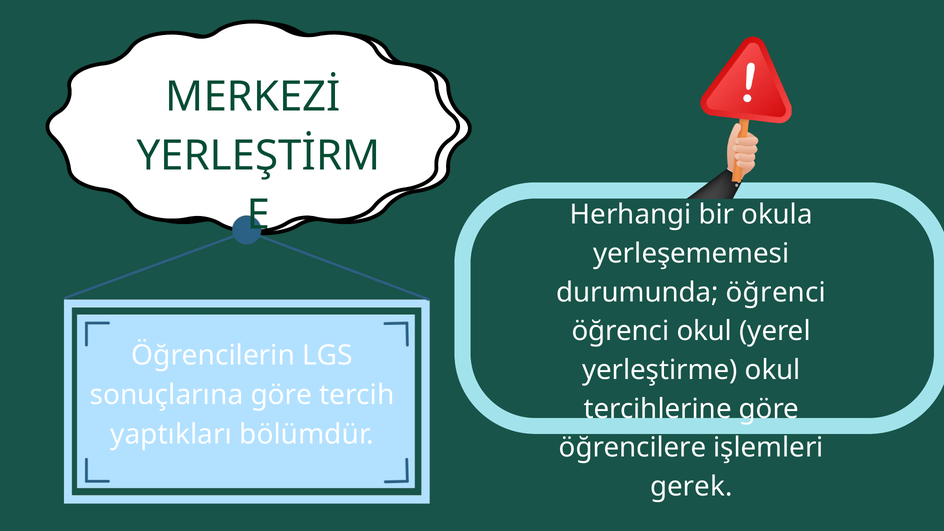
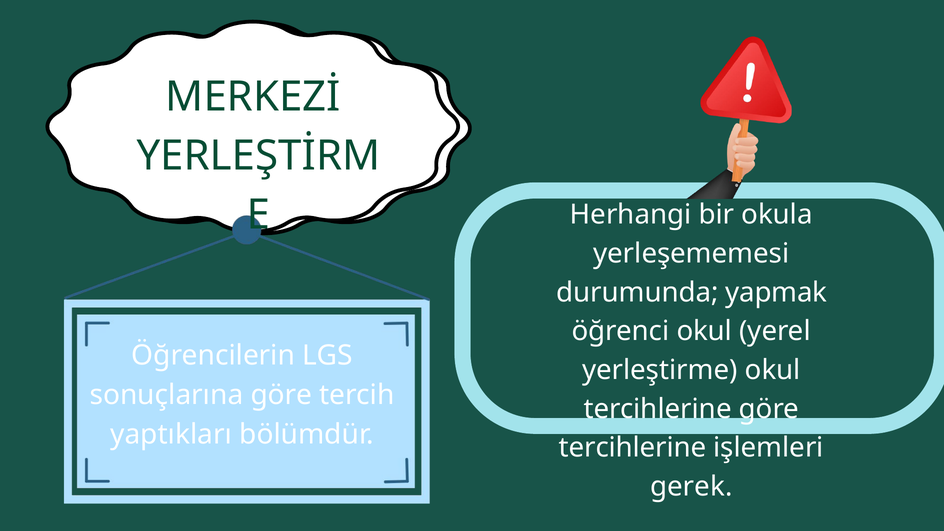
durumunda öğrenci: öğrenci -> yapmak
öğrencilere at (633, 448): öğrencilere -> tercihlerine
